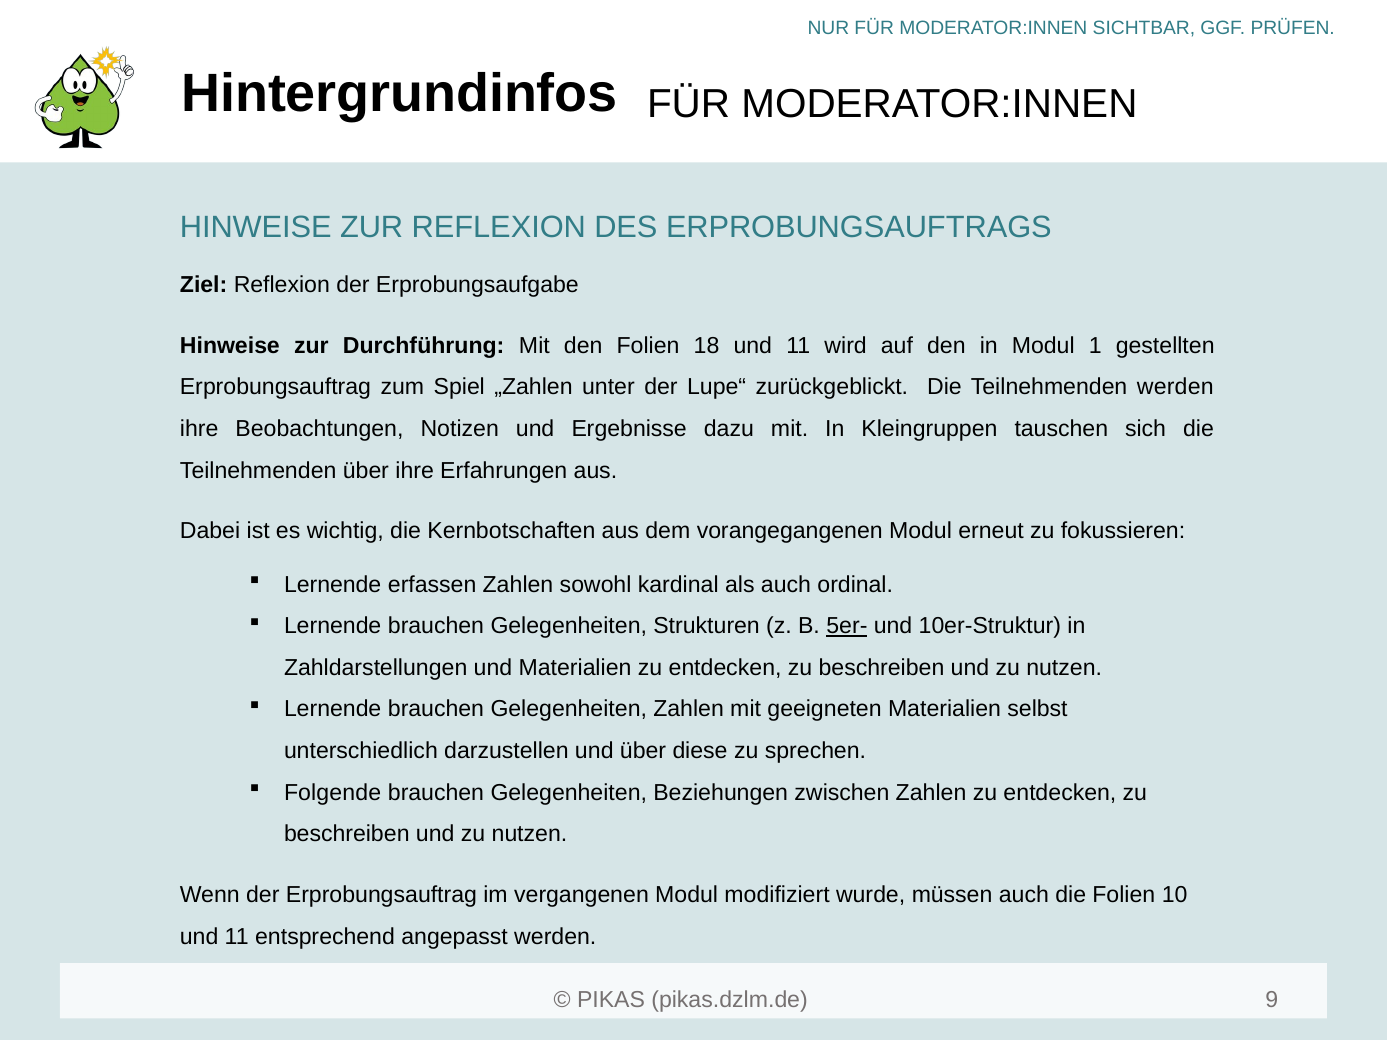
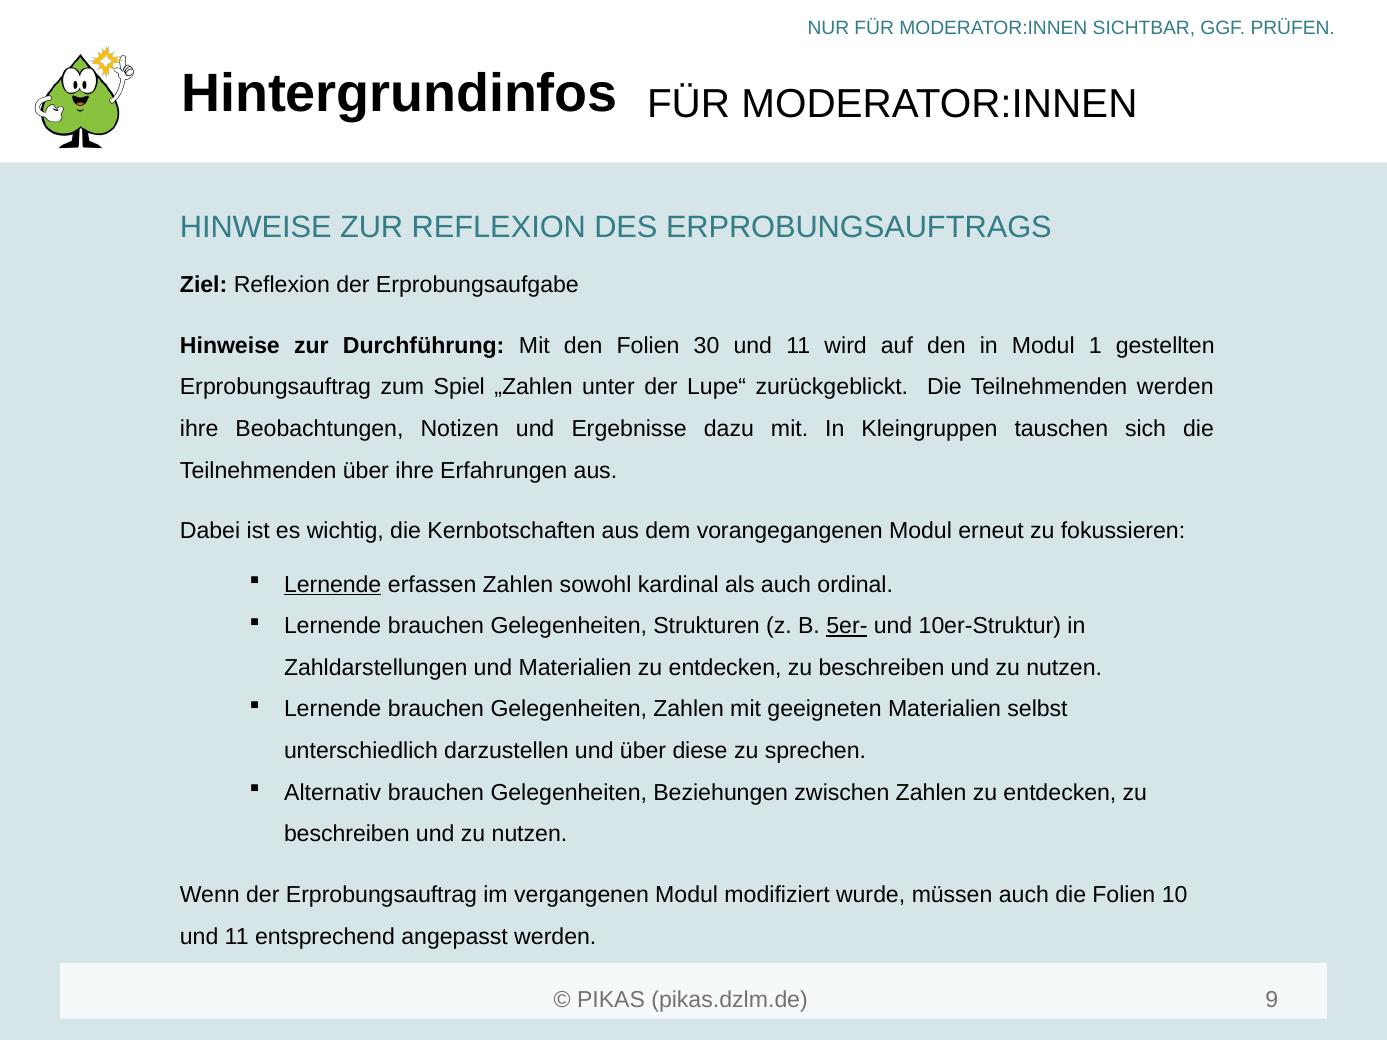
18: 18 -> 30
Lernende at (333, 585) underline: none -> present
Folgende: Folgende -> Alternativ
